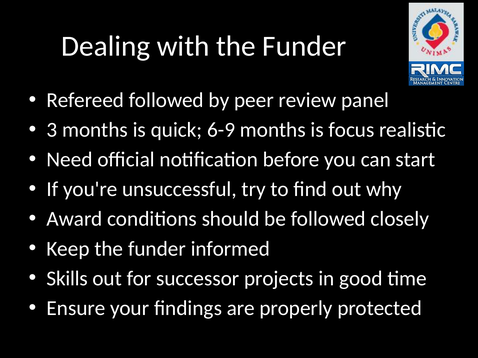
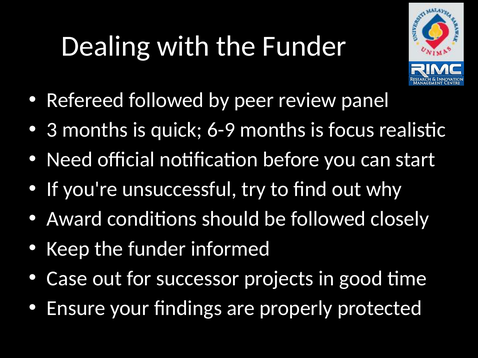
Skills: Skills -> Case
